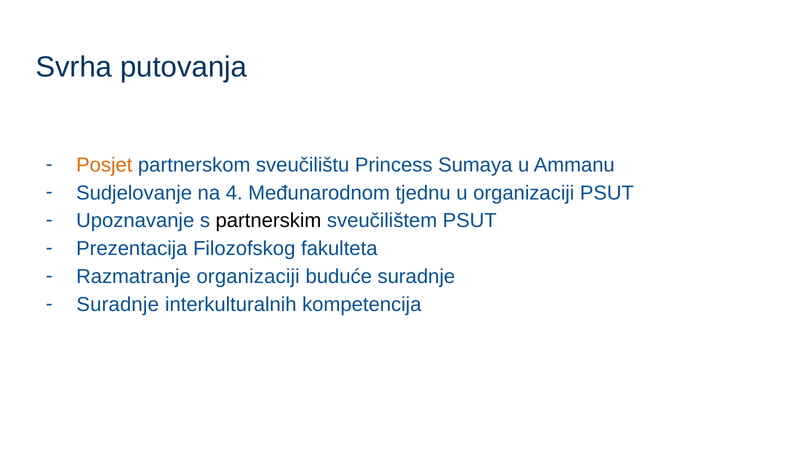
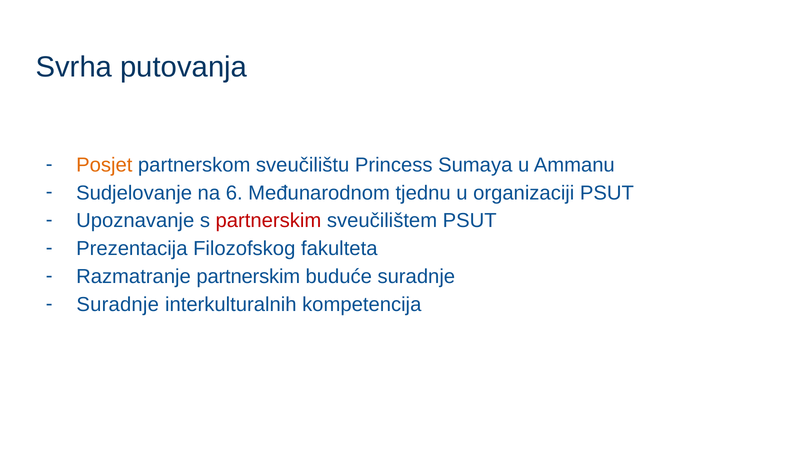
4: 4 -> 6
partnerskim at (268, 221) colour: black -> red
Razmatranje organizaciji: organizaciji -> partnerskim
